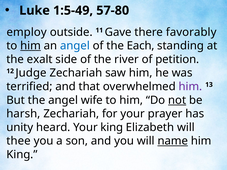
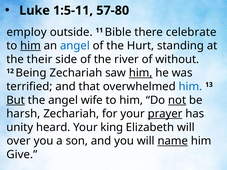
1:5-49: 1:5-49 -> 1:5-11
Gave: Gave -> Bible
favorably: favorably -> celebrate
Each: Each -> Hurt
exalt: exalt -> their
petition: petition -> without
Judge: Judge -> Being
him at (141, 73) underline: none -> present
him at (190, 87) colour: purple -> blue
But underline: none -> present
prayer underline: none -> present
thee: thee -> over
King at (22, 155): King -> Give
